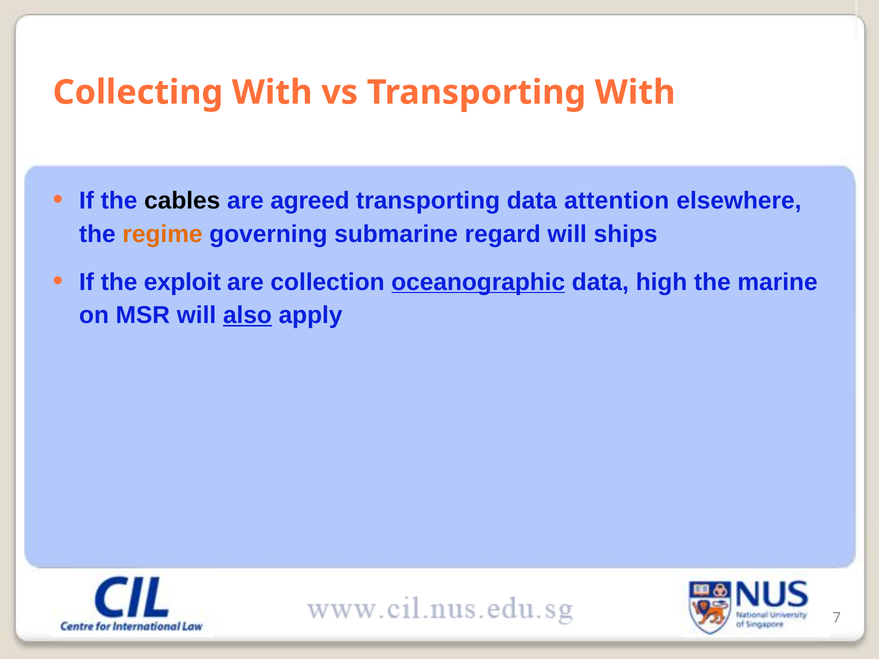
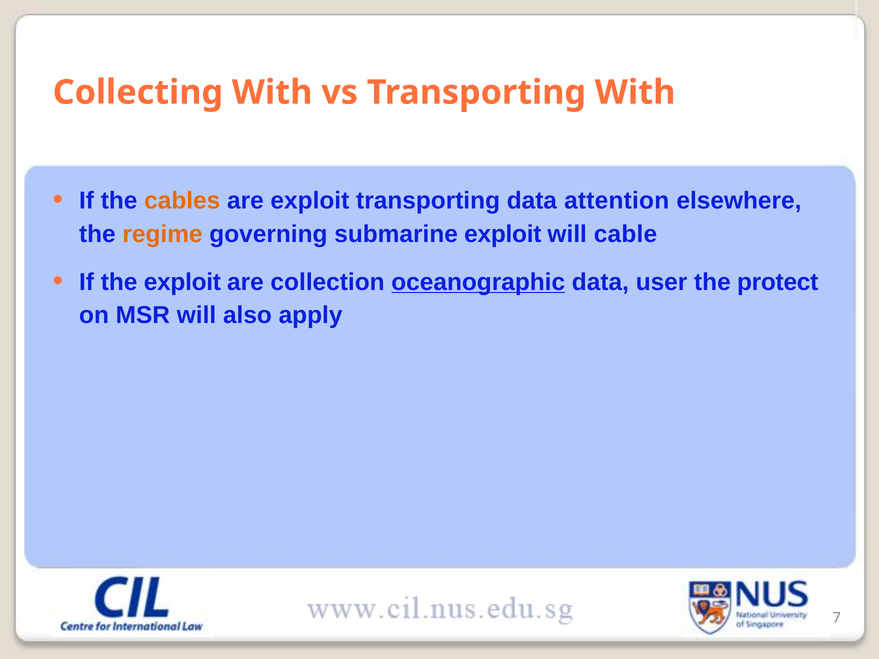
cables colour: black -> orange
are agreed: agreed -> exploit
submarine regard: regard -> exploit
ships: ships -> cable
high: high -> user
marine: marine -> protect
also underline: present -> none
